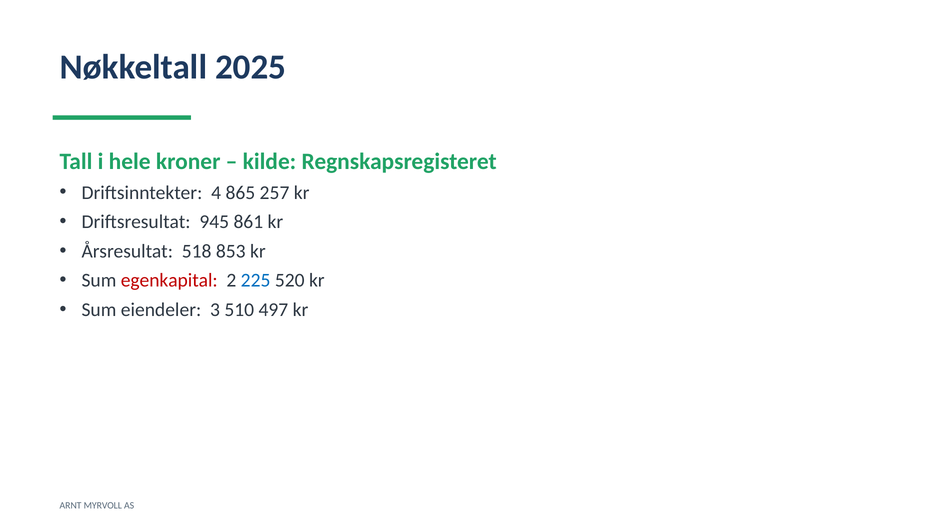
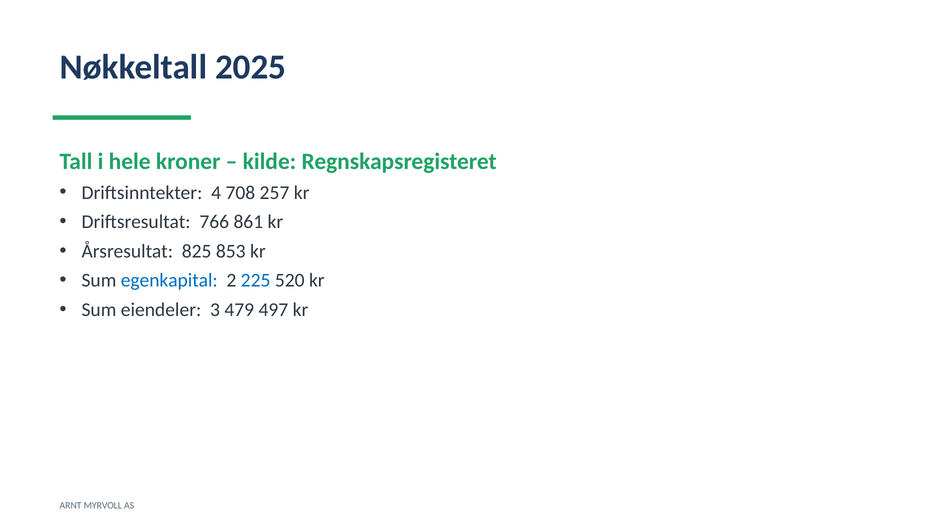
865: 865 -> 708
945: 945 -> 766
518: 518 -> 825
egenkapital colour: red -> blue
510: 510 -> 479
